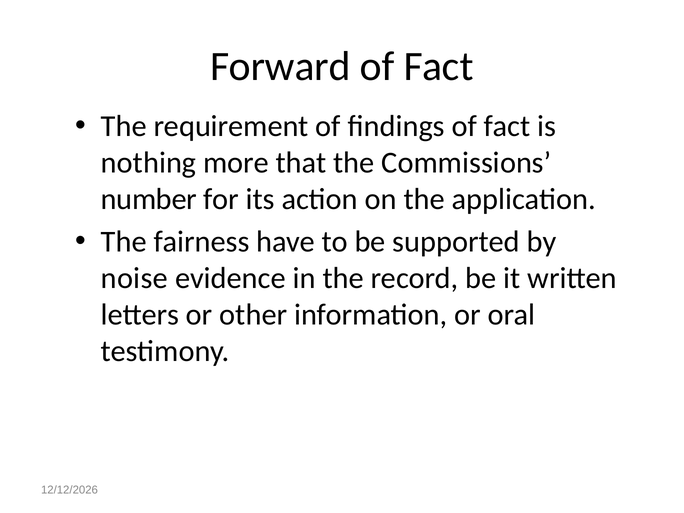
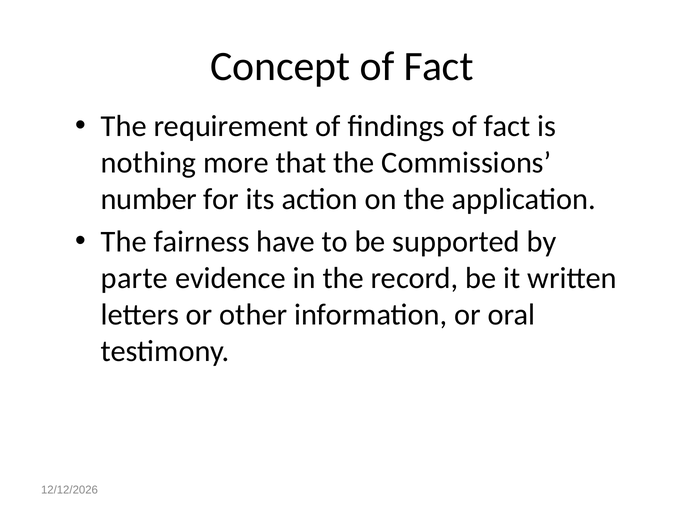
Forward: Forward -> Concept
noise: noise -> parte
